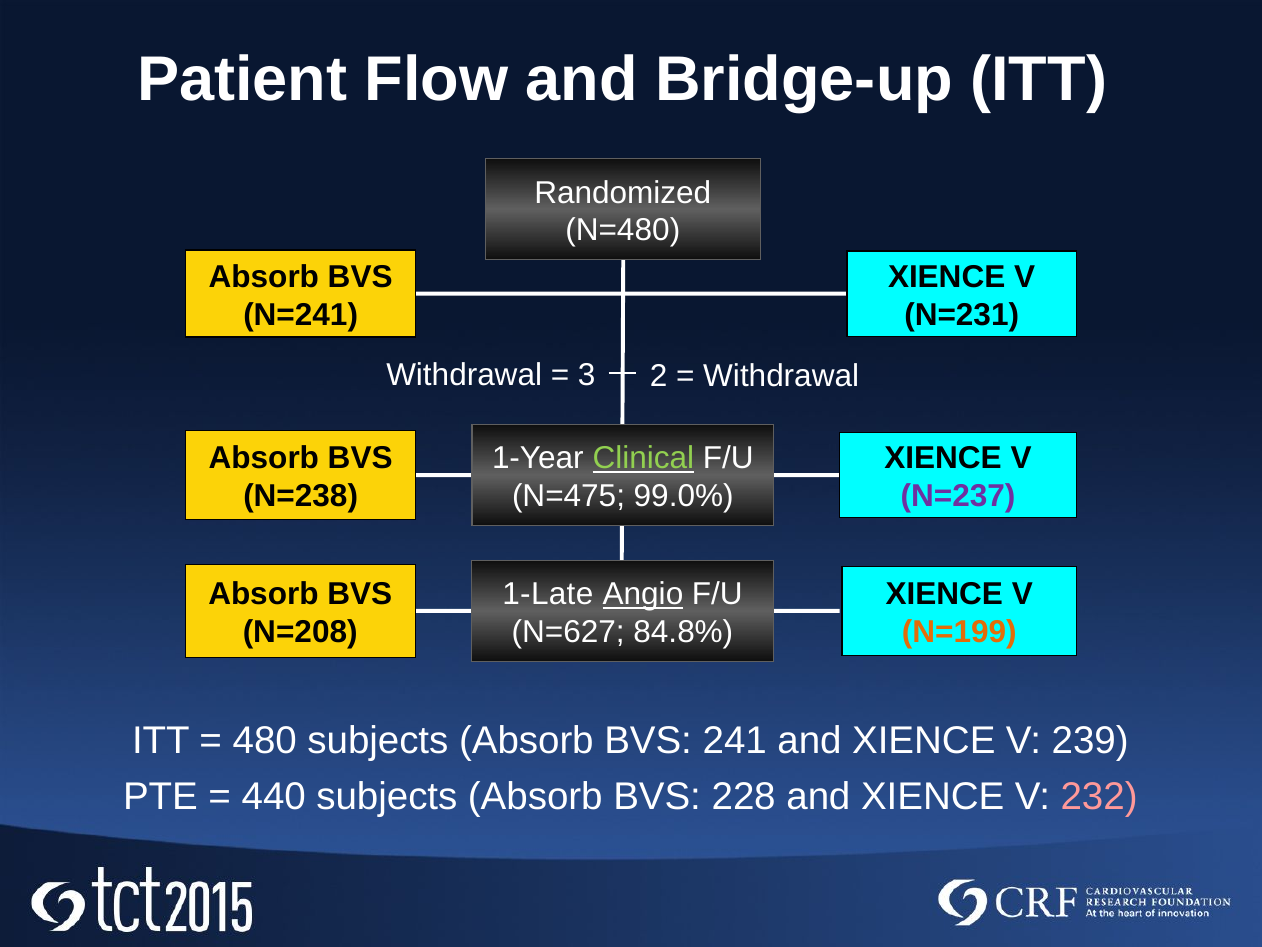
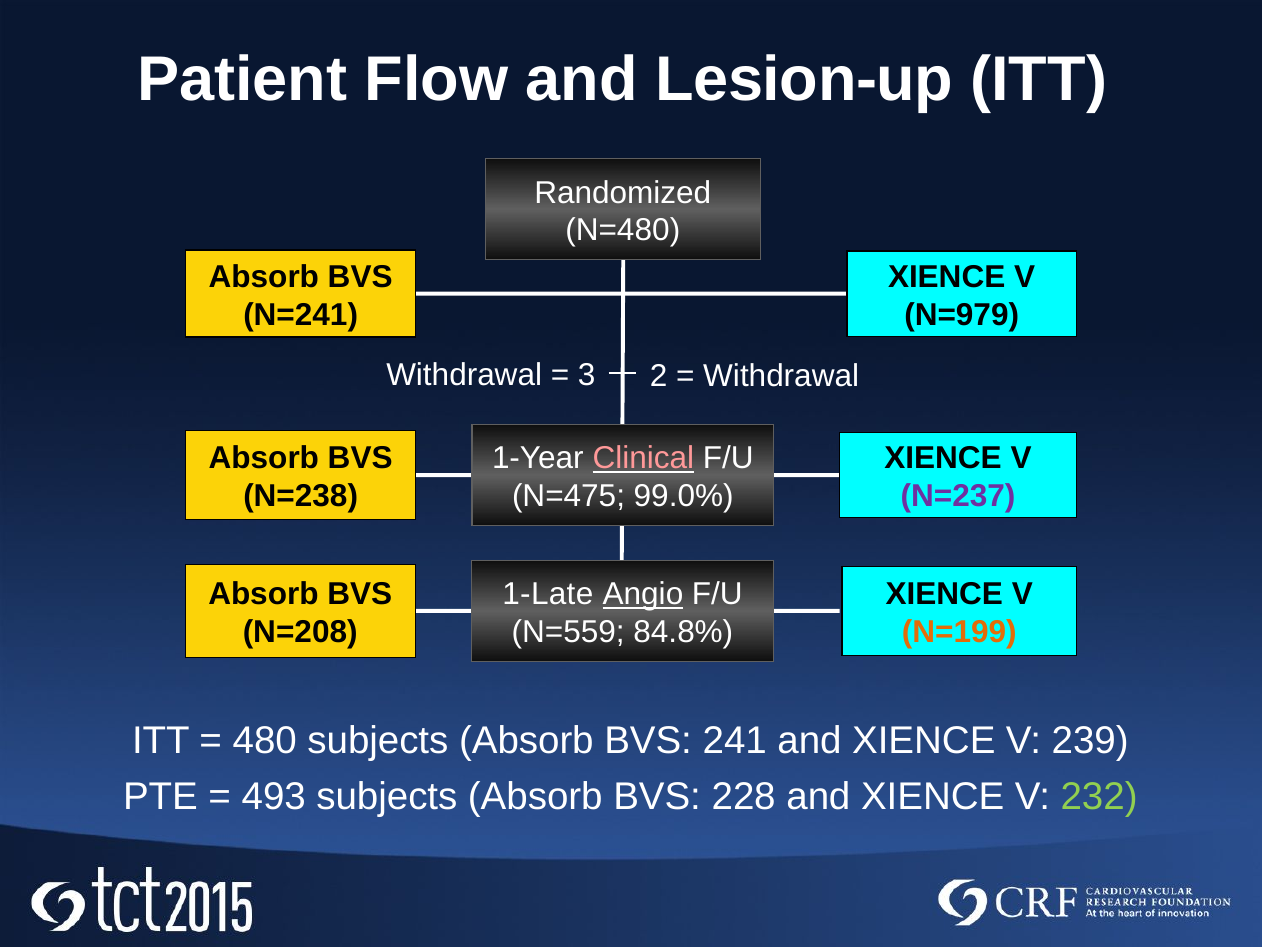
Bridge-up: Bridge-up -> Lesion-up
N=231: N=231 -> N=979
Clinical colour: light green -> pink
N=627: N=627 -> N=559
440: 440 -> 493
232 colour: pink -> light green
